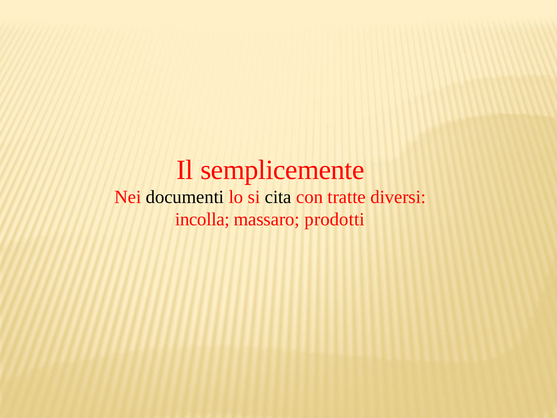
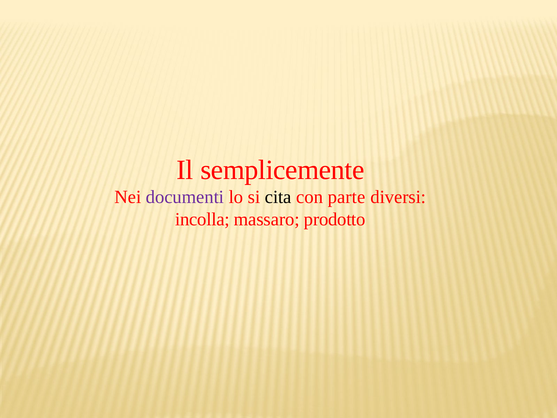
documenti colour: black -> purple
tratte: tratte -> parte
prodotti: prodotti -> prodotto
